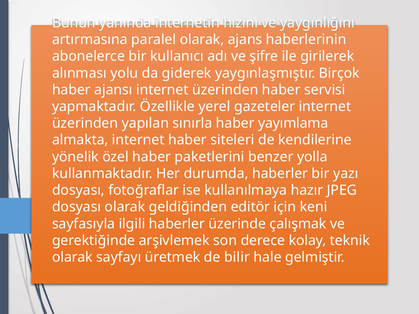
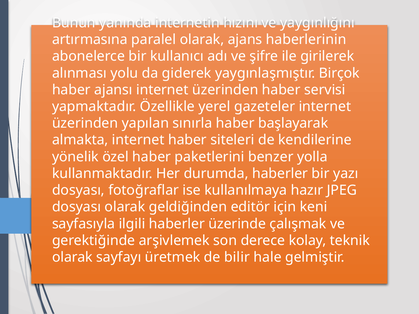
yayımlama: yayımlama -> başlayarak
